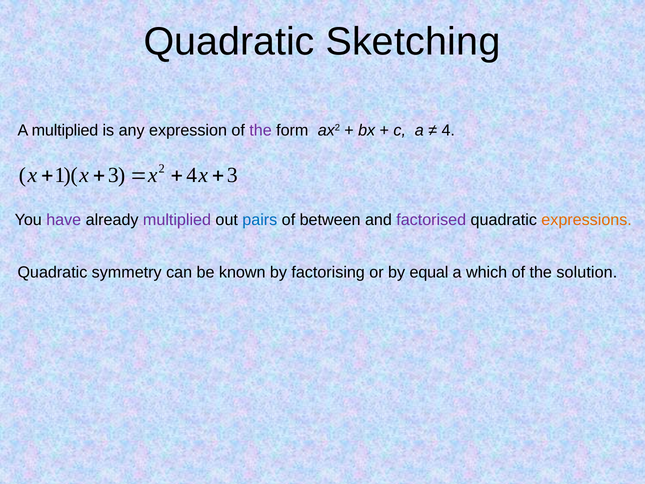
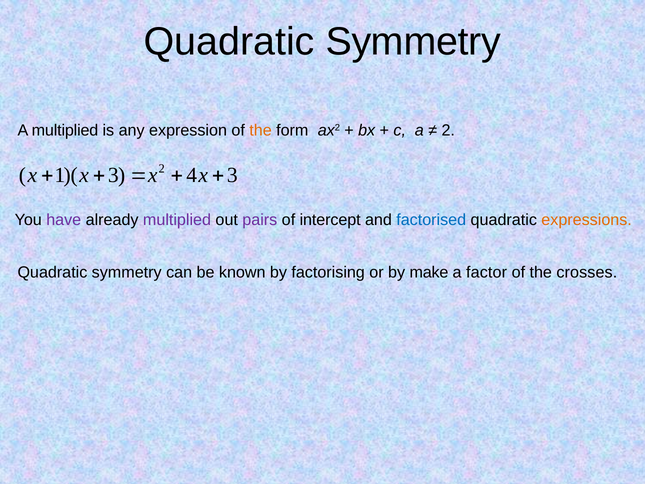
Sketching at (413, 42): Sketching -> Symmetry
the at (261, 130) colour: purple -> orange
4 at (448, 130): 4 -> 2
pairs colour: blue -> purple
between: between -> intercept
factorised colour: purple -> blue
equal: equal -> make
which: which -> factor
solution: solution -> crosses
